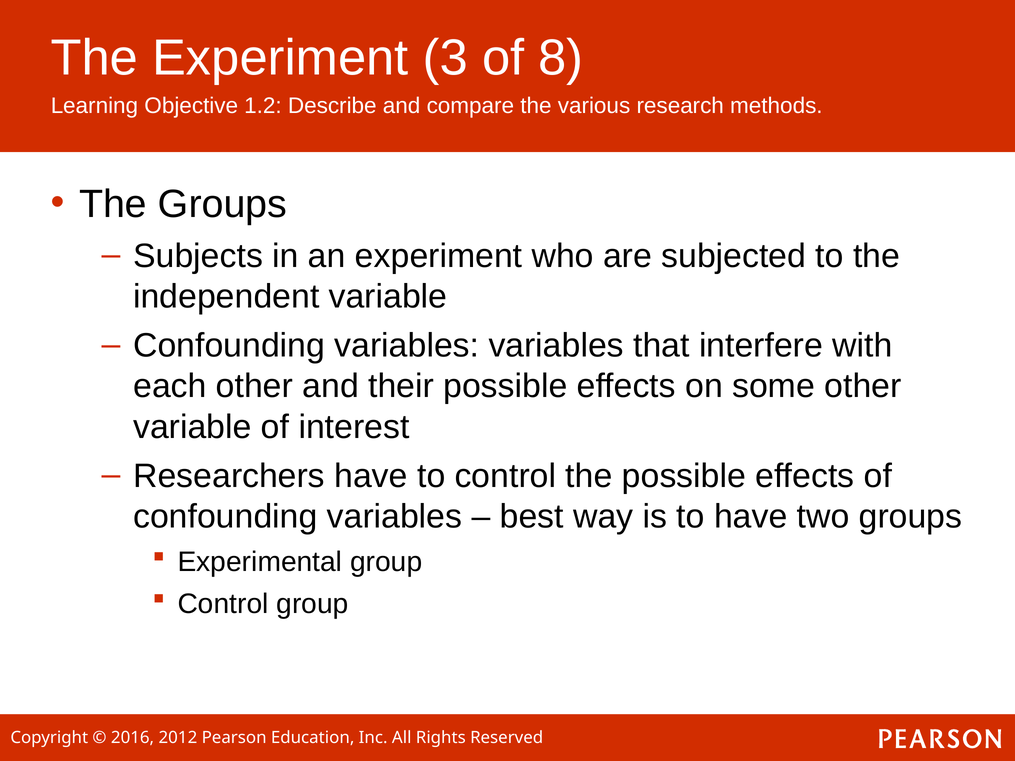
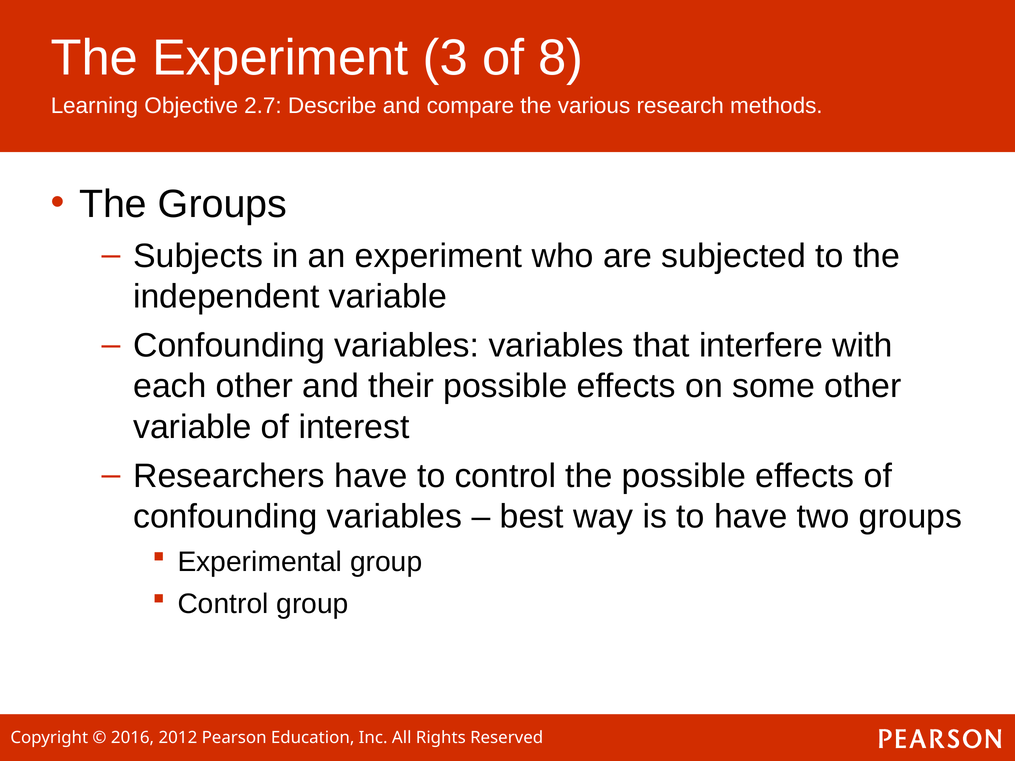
1.2: 1.2 -> 2.7
